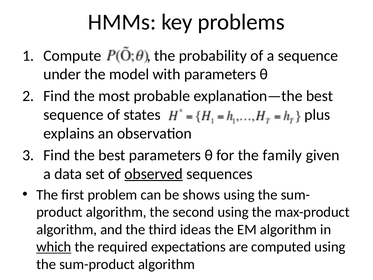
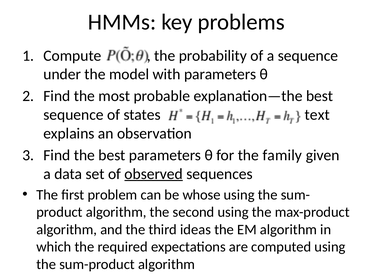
plus: plus -> text
shows: shows -> whose
which underline: present -> none
